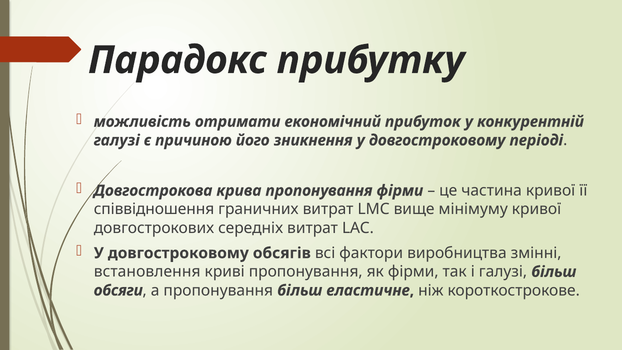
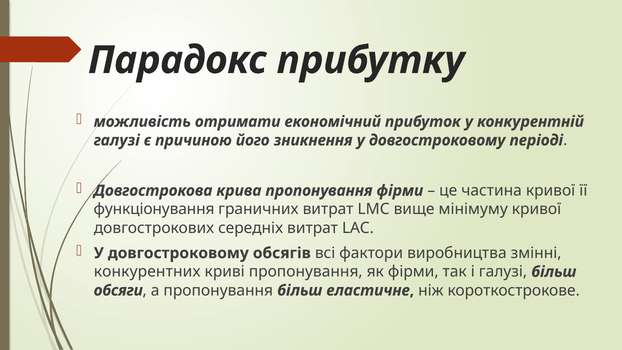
співвідношення: співвідношення -> функціонування
встановлення: встановлення -> конкурентних
